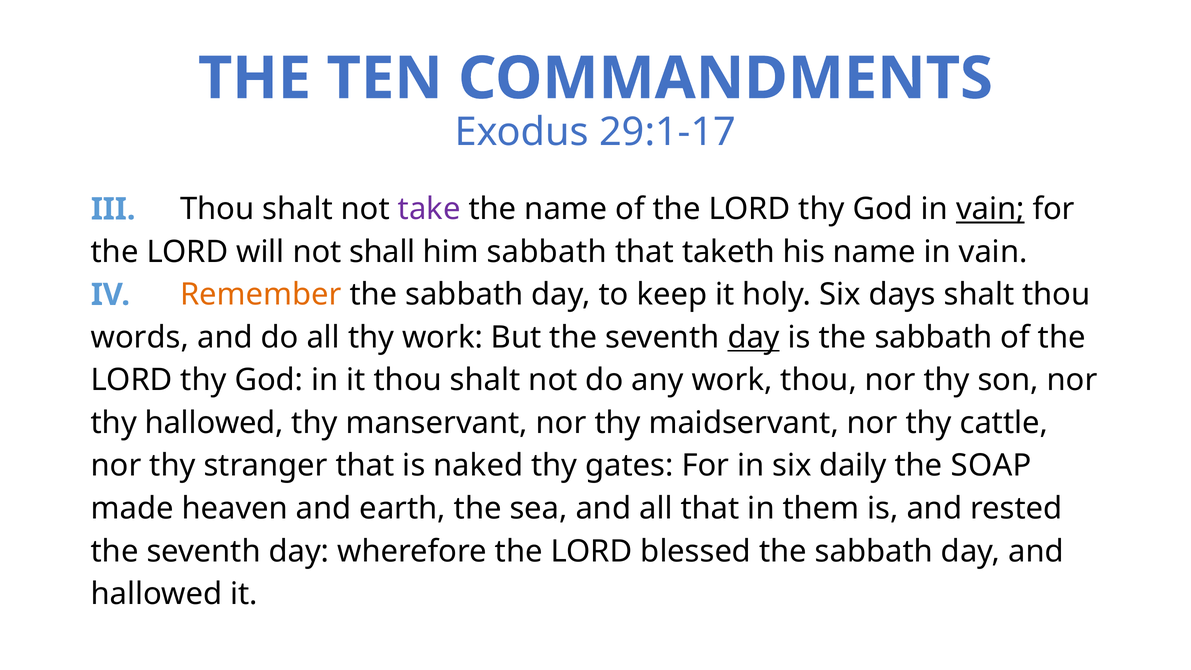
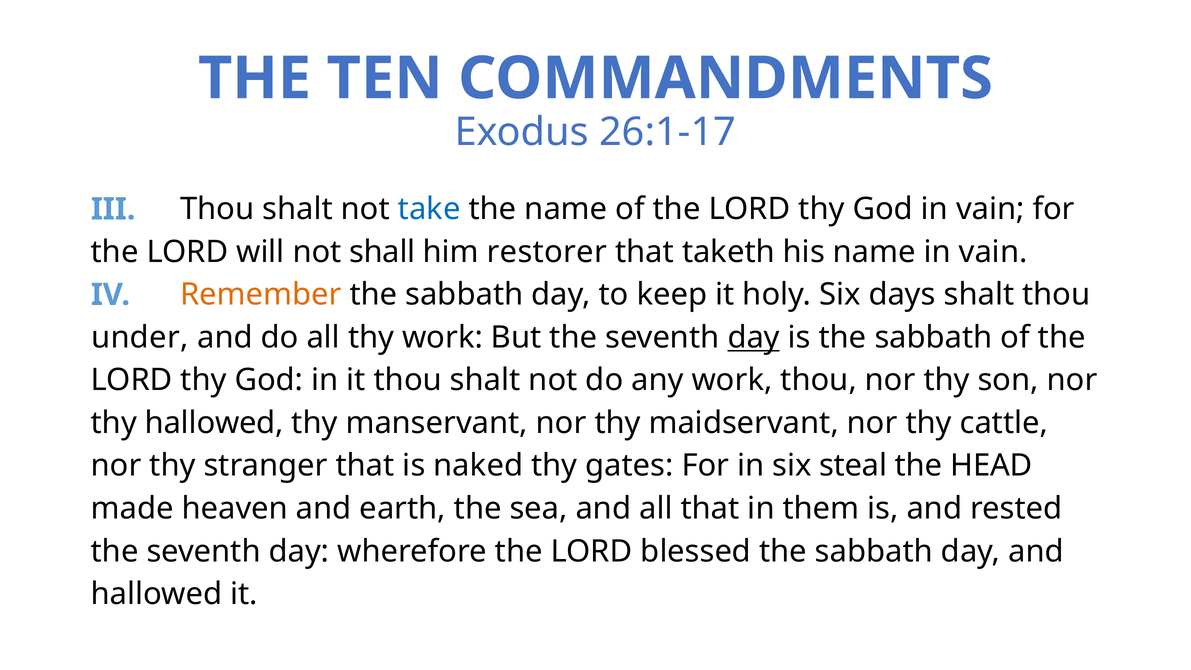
29:1-17: 29:1-17 -> 26:1-17
take colour: purple -> blue
vain at (990, 209) underline: present -> none
him sabbath: sabbath -> restorer
words: words -> under
daily: daily -> steal
SOAP: SOAP -> HEAD
